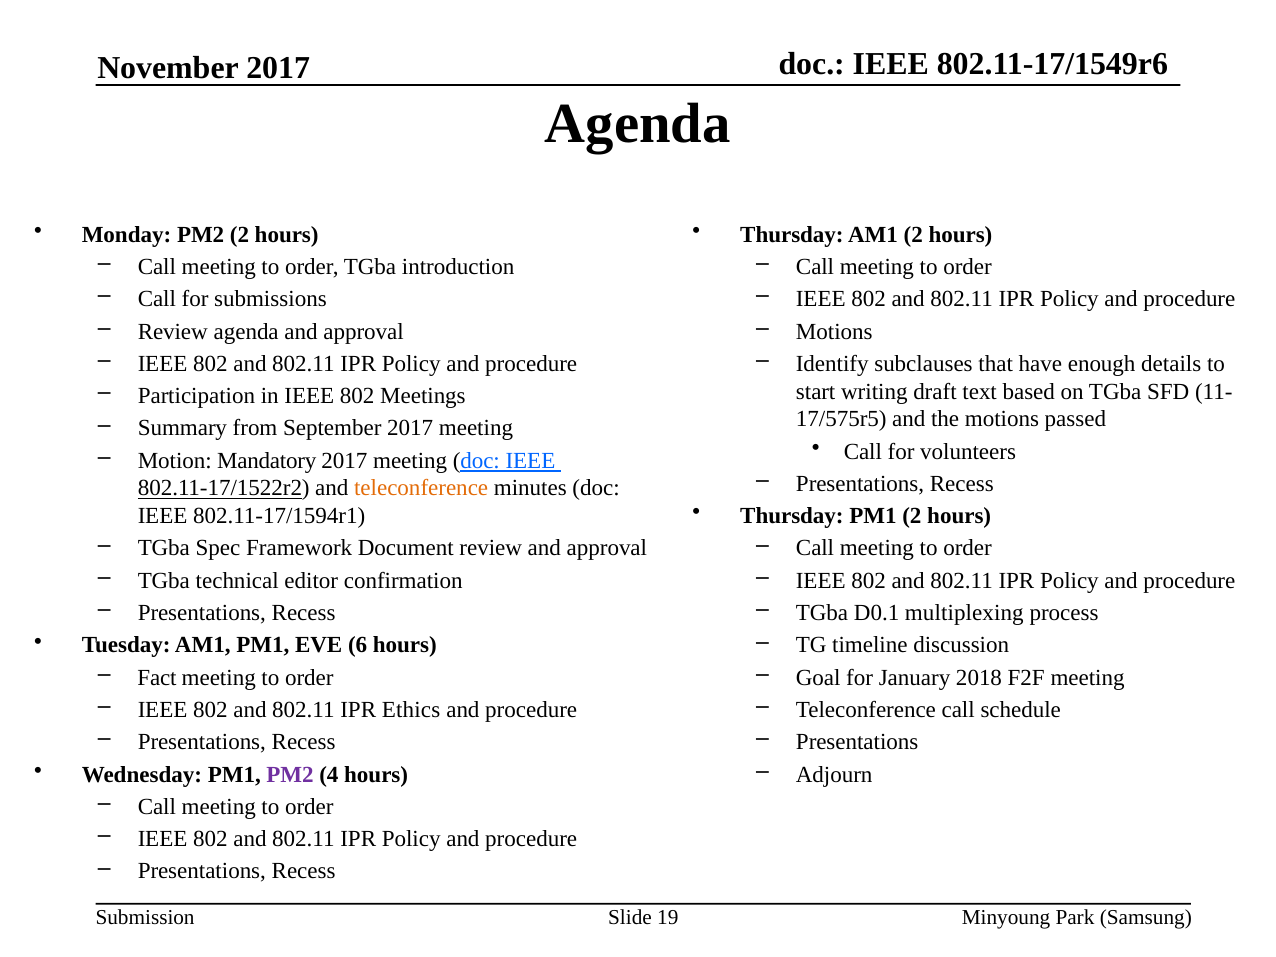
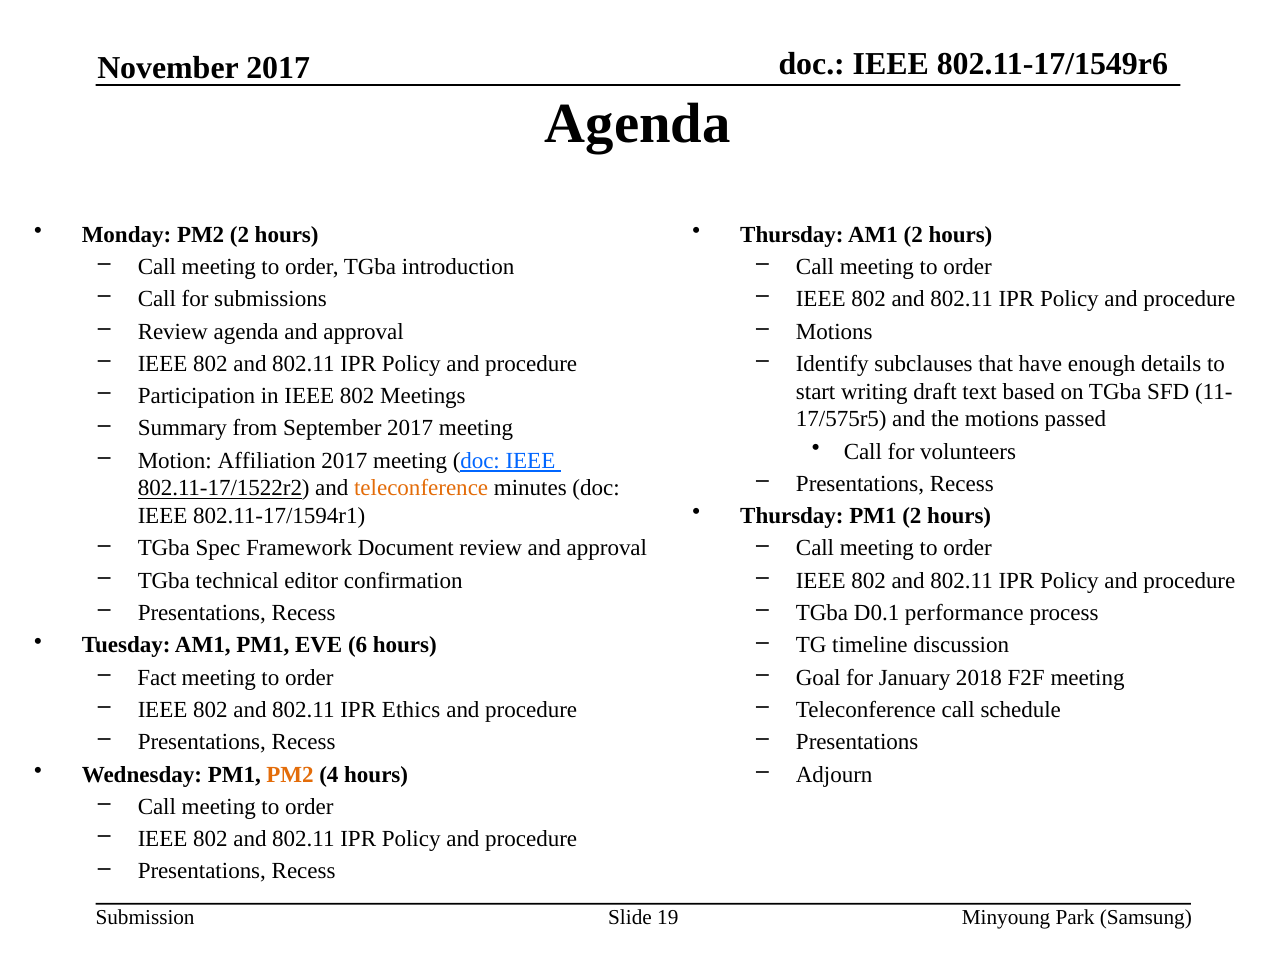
Mandatory: Mandatory -> Affiliation
multiplexing: multiplexing -> performance
PM2 at (290, 774) colour: purple -> orange
